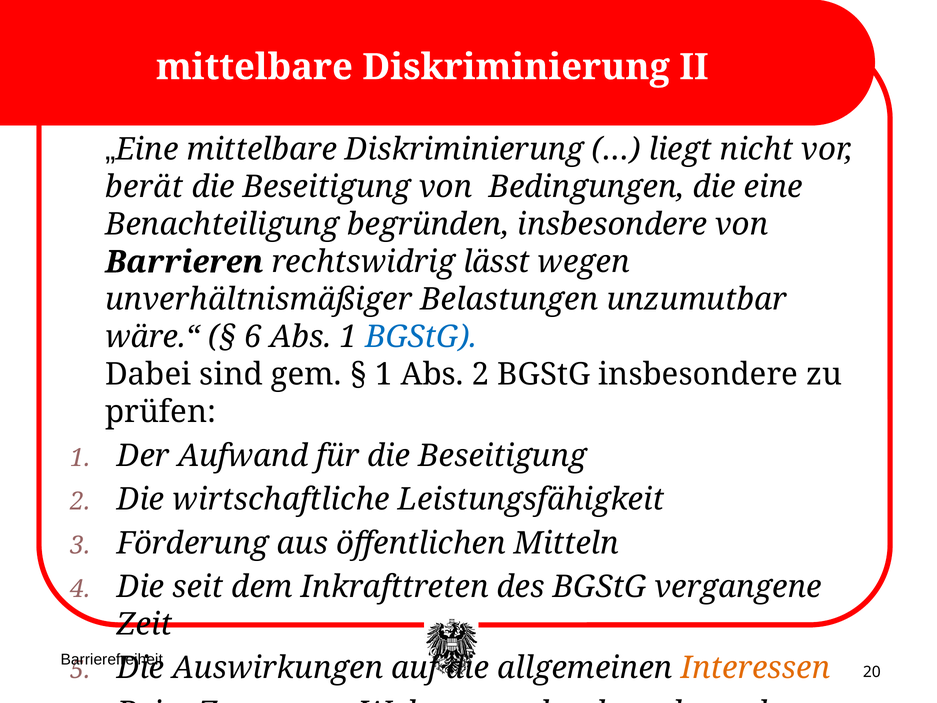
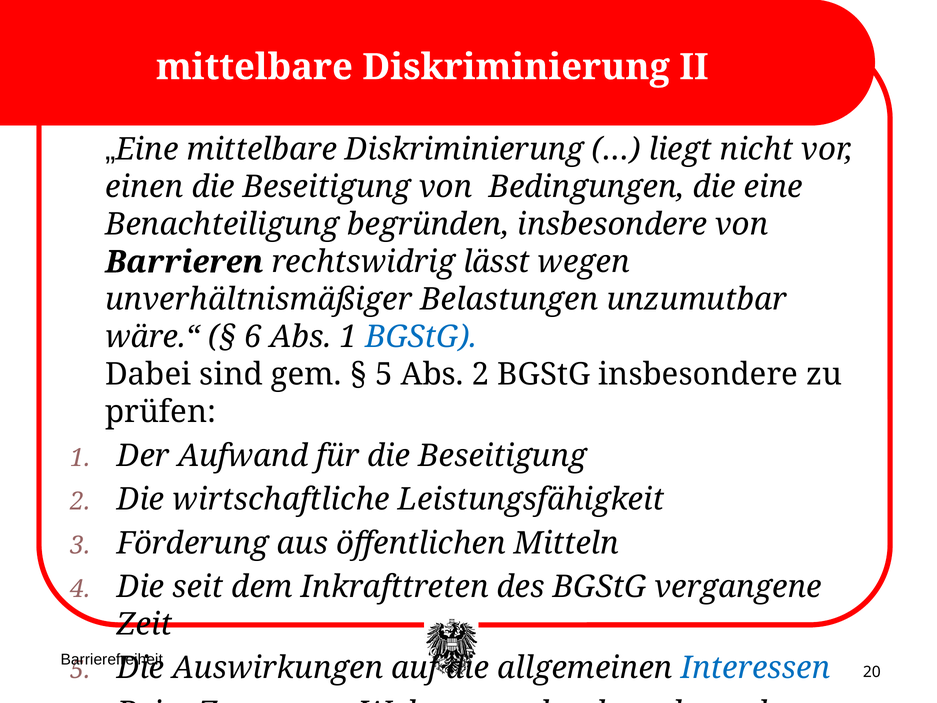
berät: berät -> einen
1 at (384, 374): 1 -> 5
Interessen colour: orange -> blue
